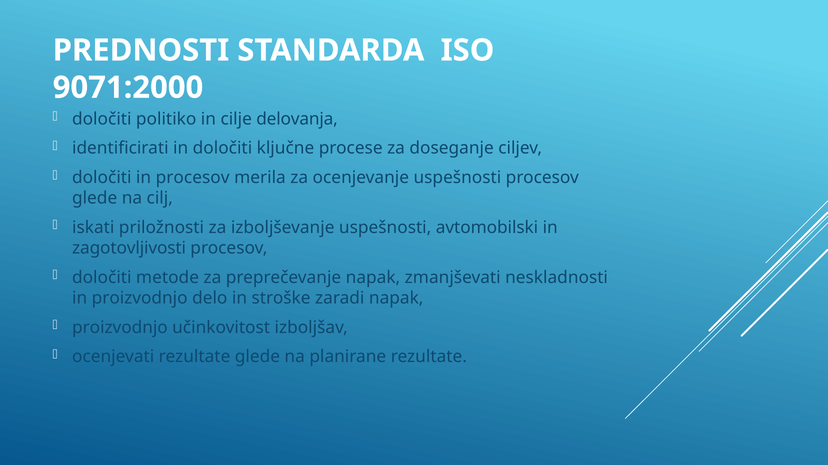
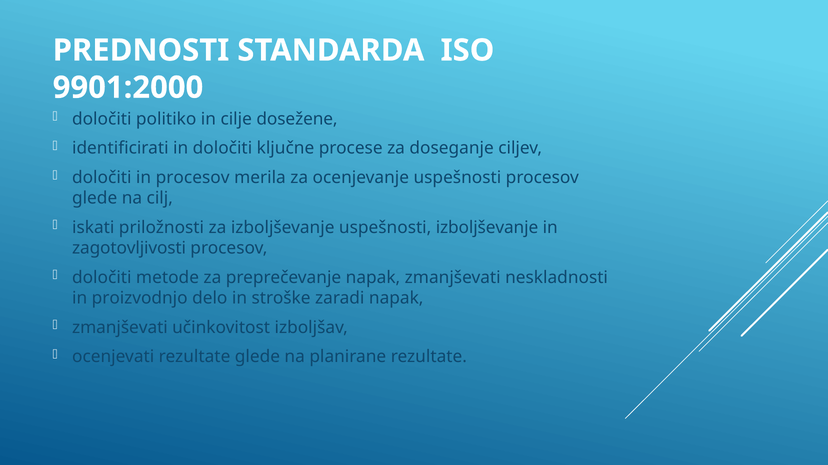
9071:2000: 9071:2000 -> 9901:2000
delovanja: delovanja -> dosežene
uspešnosti avtomobilski: avtomobilski -> izboljševanje
proizvodnjo at (120, 328): proizvodnjo -> zmanjševati
